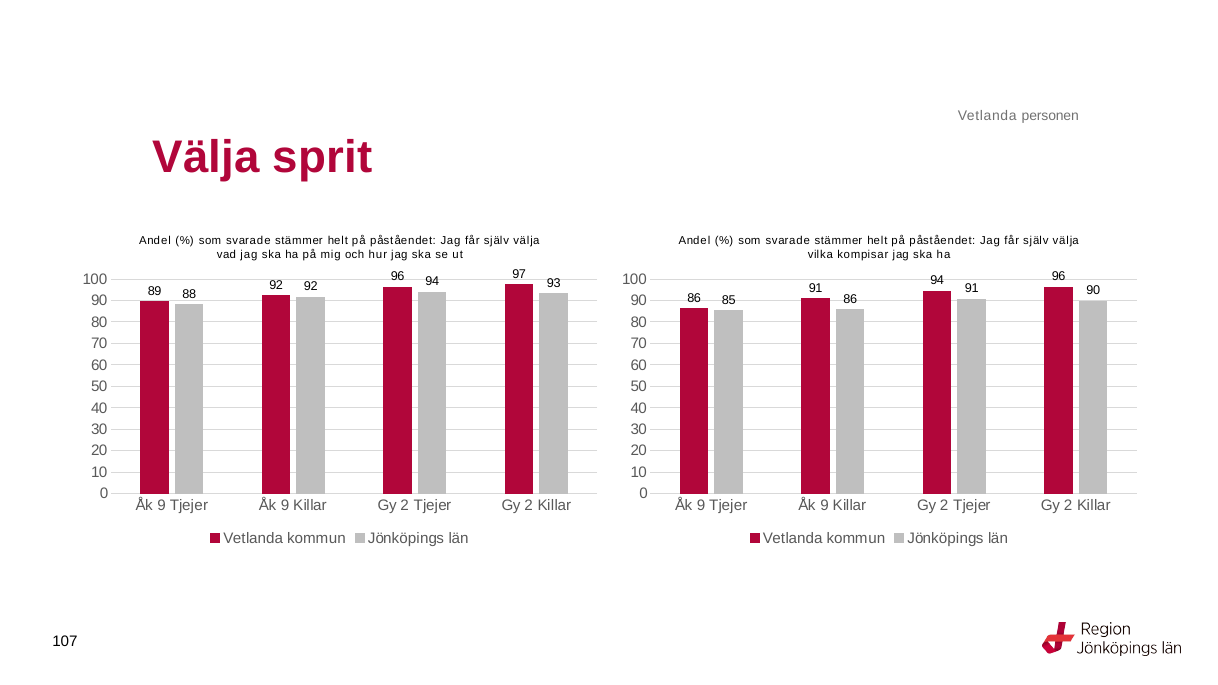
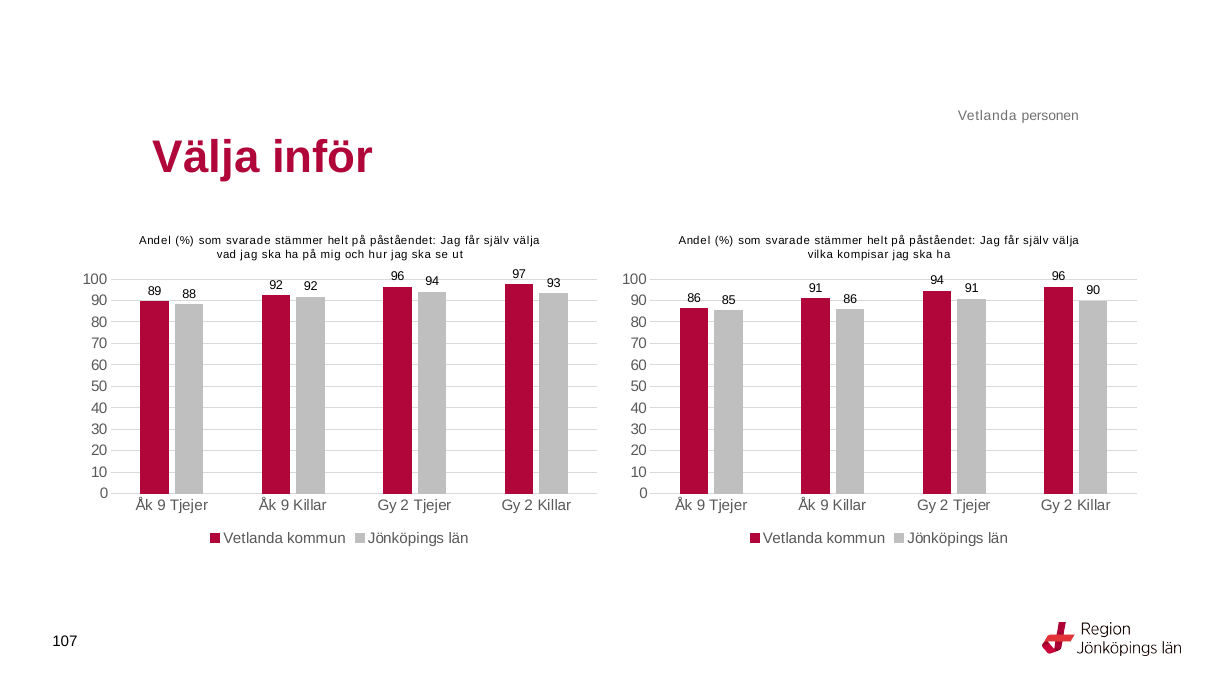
sprit: sprit -> inför
